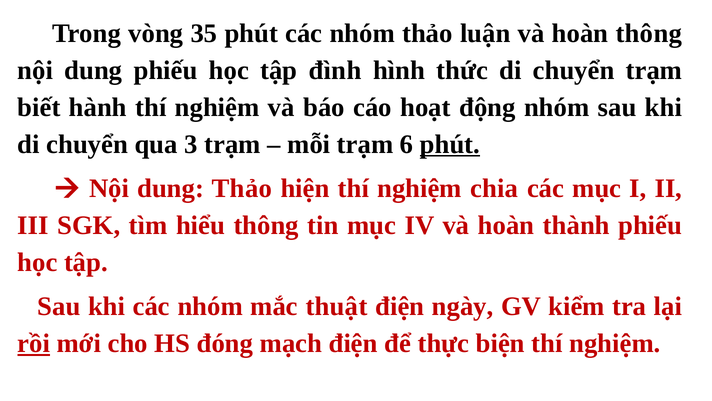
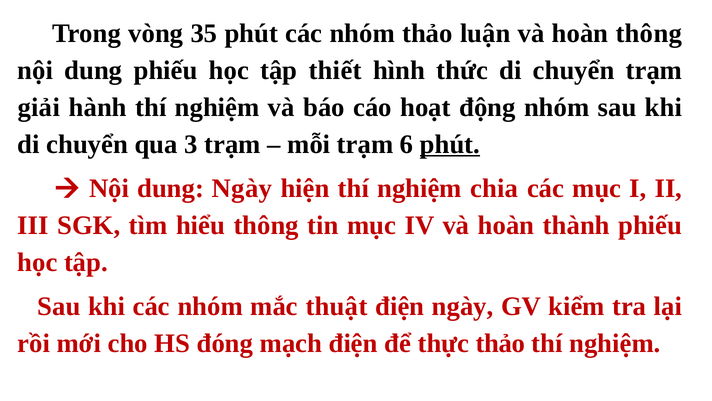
đình: đình -> thiết
biết: biết -> giải
dung Thảo: Thảo -> Ngày
rồi underline: present -> none
thực biện: biện -> thảo
